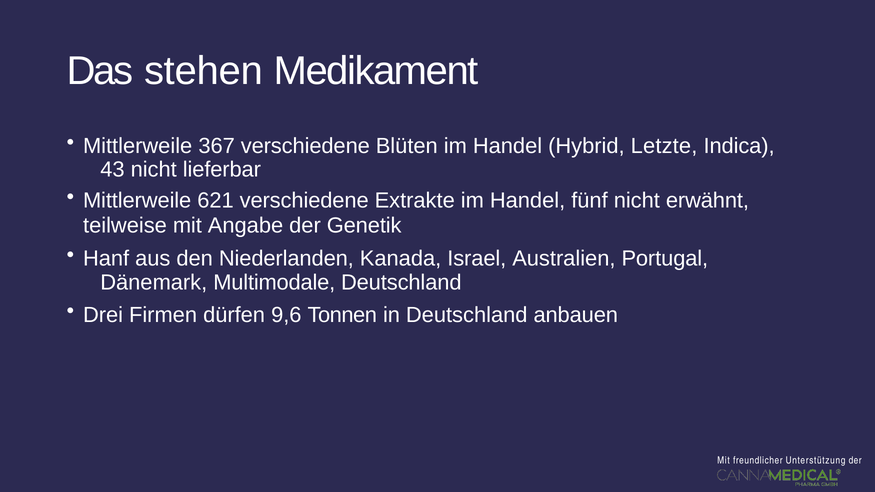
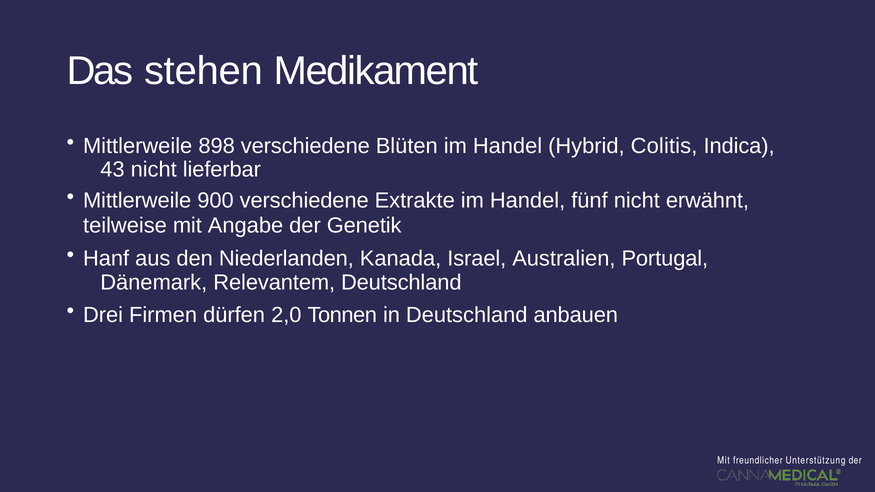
367: 367 -> 898
Letzte: Letzte -> Colitis
621: 621 -> 900
Multimodale: Multimodale -> Relevantem
9,6: 9,6 -> 2,0
